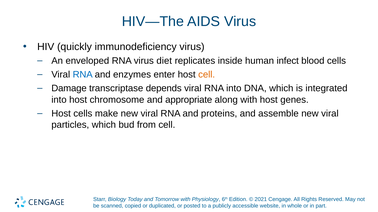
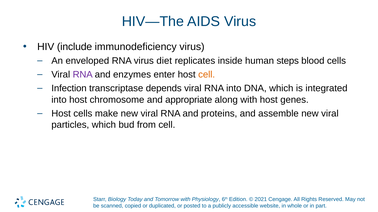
quickly: quickly -> include
infect: infect -> steps
RNA at (83, 75) colour: blue -> purple
Damage: Damage -> Infection
